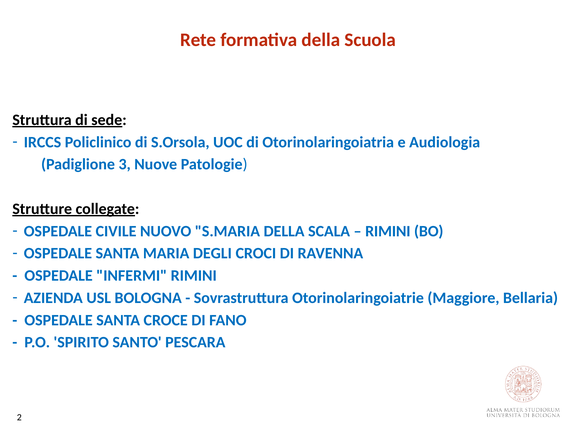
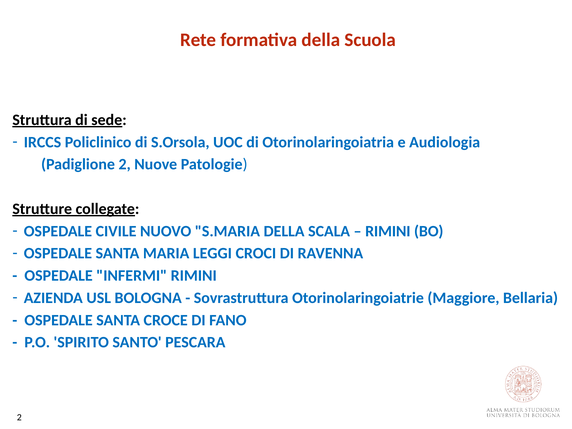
Padiglione 3: 3 -> 2
DEGLI: DEGLI -> LEGGI
